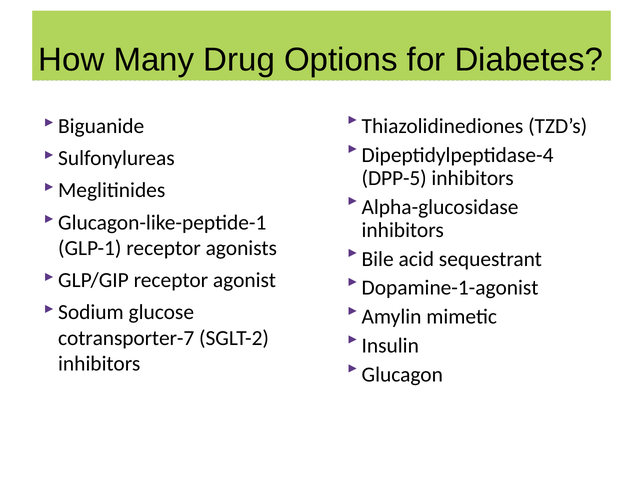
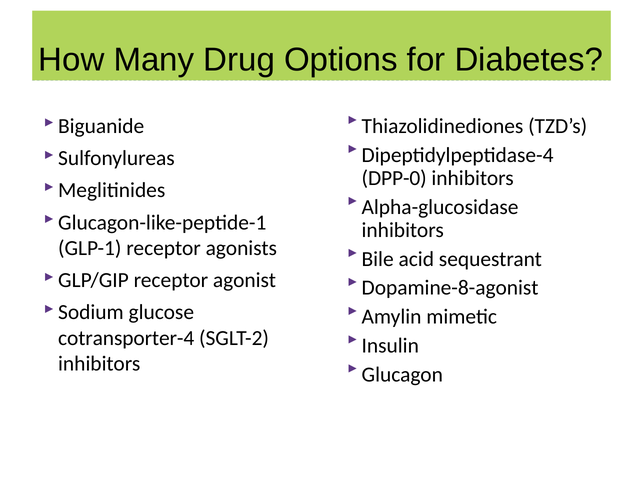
DPP-5: DPP-5 -> DPP-0
Dopamine-1-agonist: Dopamine-1-agonist -> Dopamine-8-agonist
cotransporter-7: cotransporter-7 -> cotransporter-4
